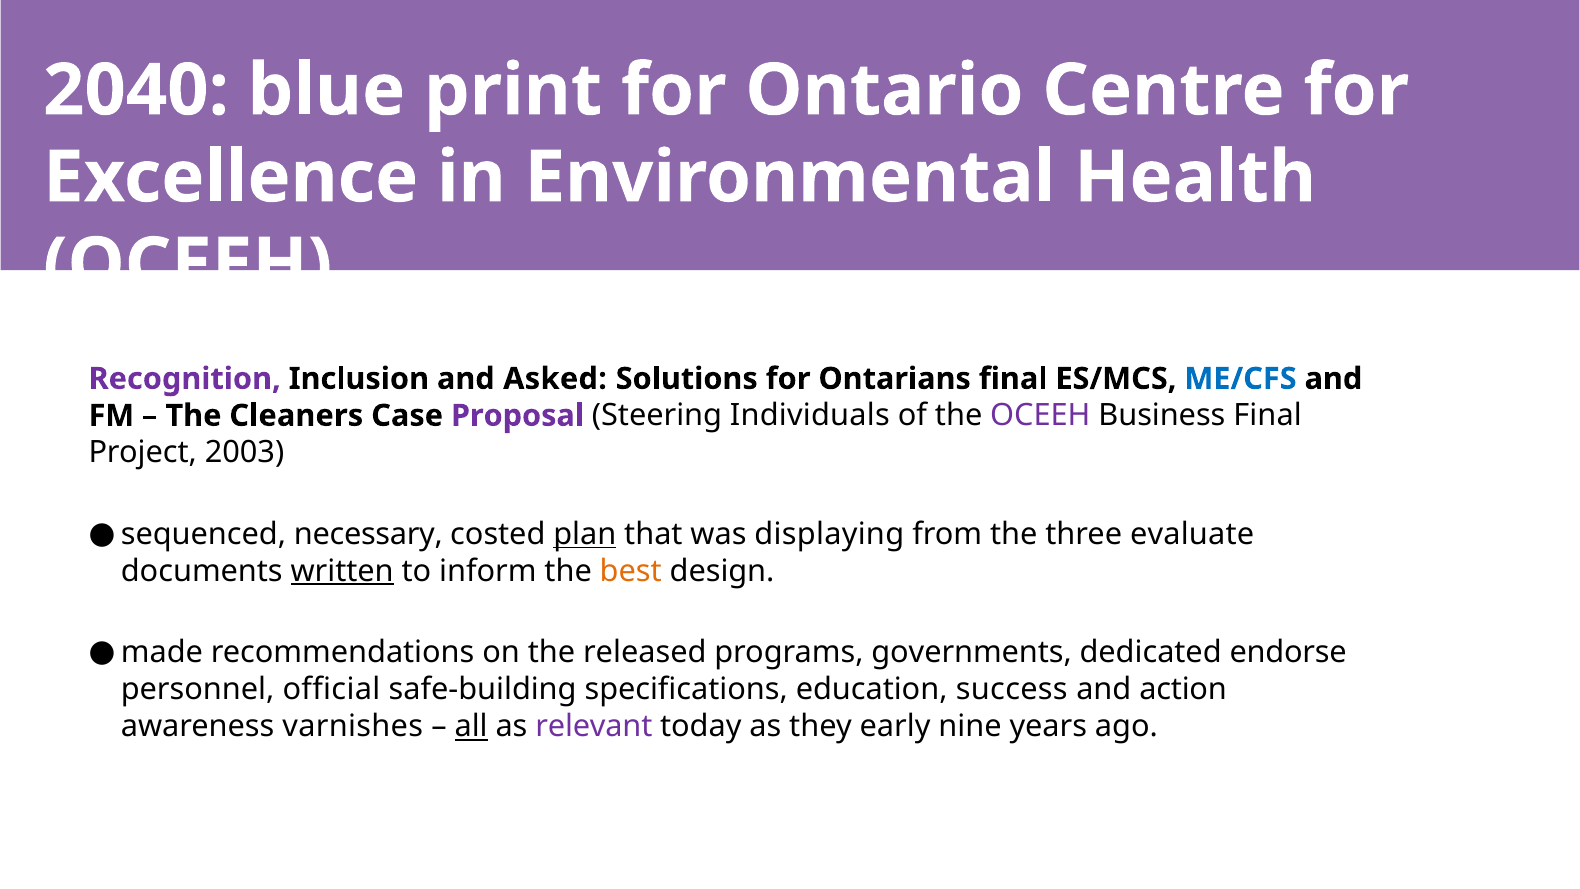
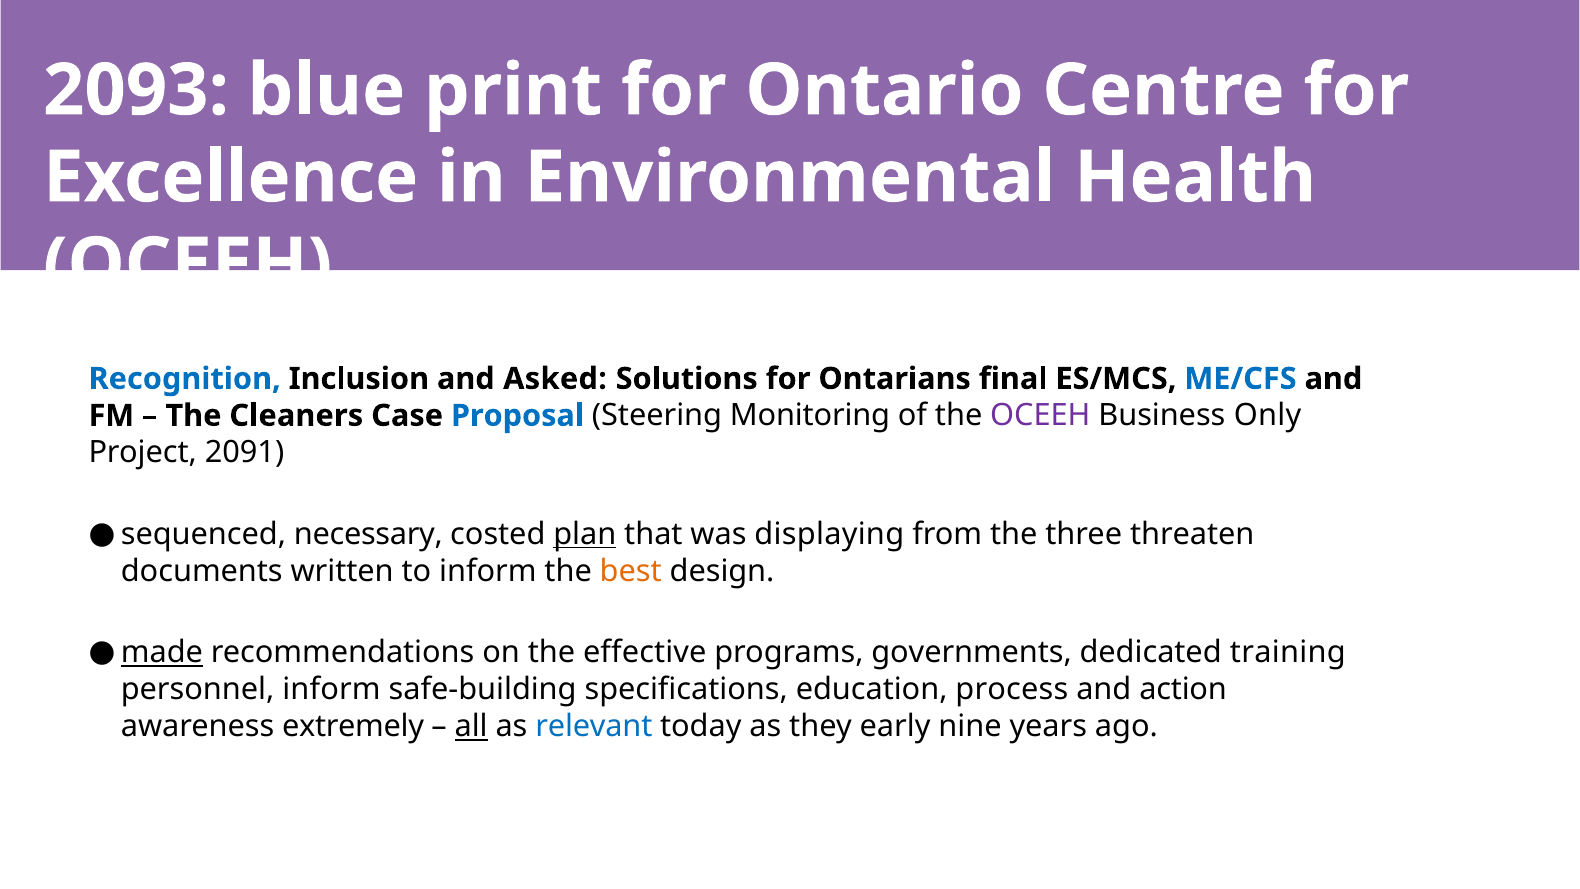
2040: 2040 -> 2093
Recognition colour: purple -> blue
Proposal colour: purple -> blue
Individuals: Individuals -> Monitoring
Business Final: Final -> Only
2003: 2003 -> 2091
evaluate: evaluate -> threaten
written underline: present -> none
made underline: none -> present
released: released -> effective
endorse: endorse -> training
personnel official: official -> inform
success: success -> process
varnishes: varnishes -> extremely
relevant colour: purple -> blue
